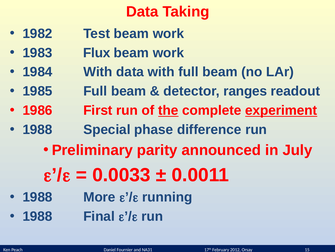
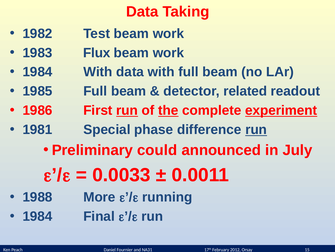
ranges: ranges -> related
run at (127, 110) underline: none -> present
1988 at (37, 129): 1988 -> 1981
run at (256, 129) underline: none -> present
parity: parity -> could
1988 at (37, 216): 1988 -> 1984
